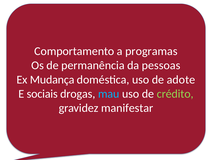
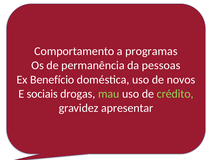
Mudança: Mudança -> Benefício
adote: adote -> novos
mau colour: light blue -> light green
manifestar: manifestar -> apresentar
